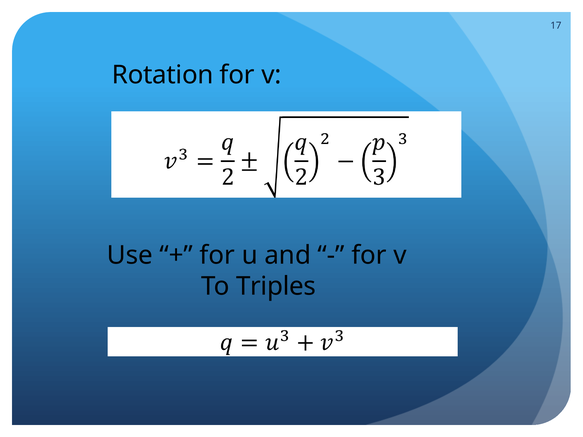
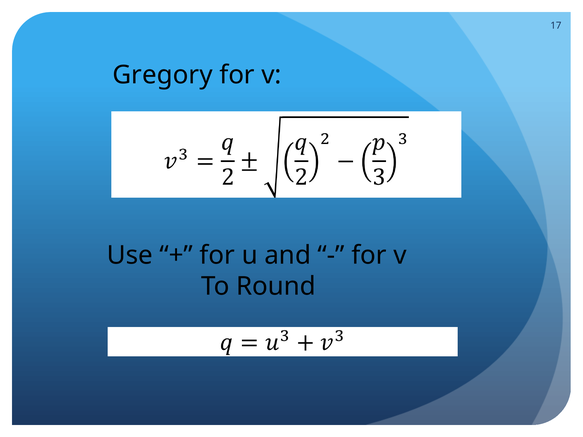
Rotation: Rotation -> Gregory
Triples: Triples -> Round
